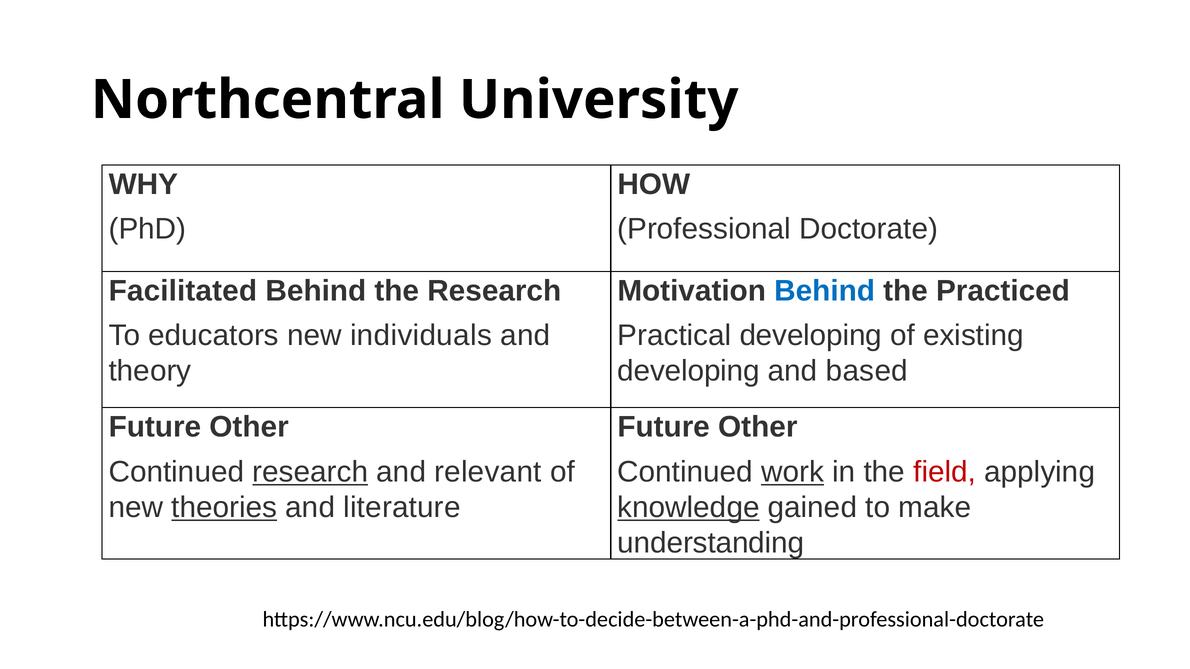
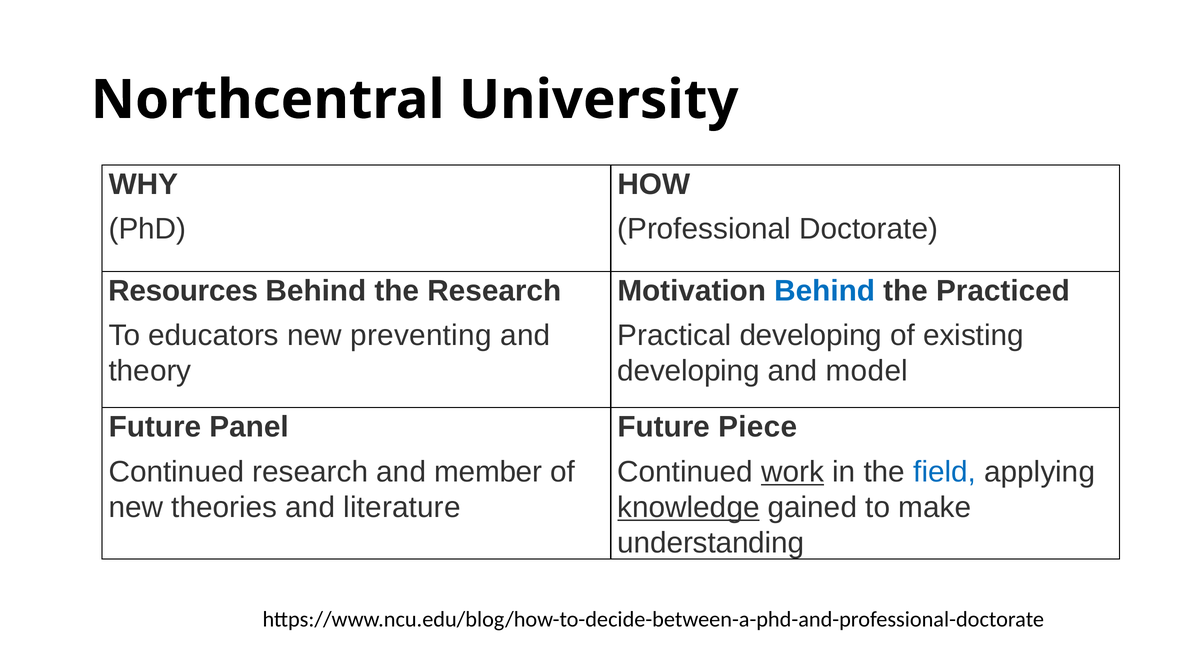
Facilitated: Facilitated -> Resources
individuals: individuals -> preventing
based: based -> model
Other at (249, 427): Other -> Panel
Other at (758, 427): Other -> Piece
research at (310, 472) underline: present -> none
relevant: relevant -> member
field colour: red -> blue
theories underline: present -> none
